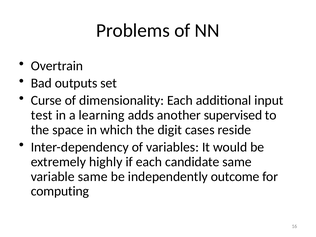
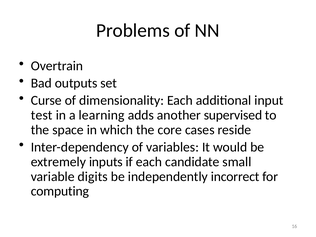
digit: digit -> core
highly: highly -> inputs
candidate same: same -> small
variable same: same -> digits
outcome: outcome -> incorrect
